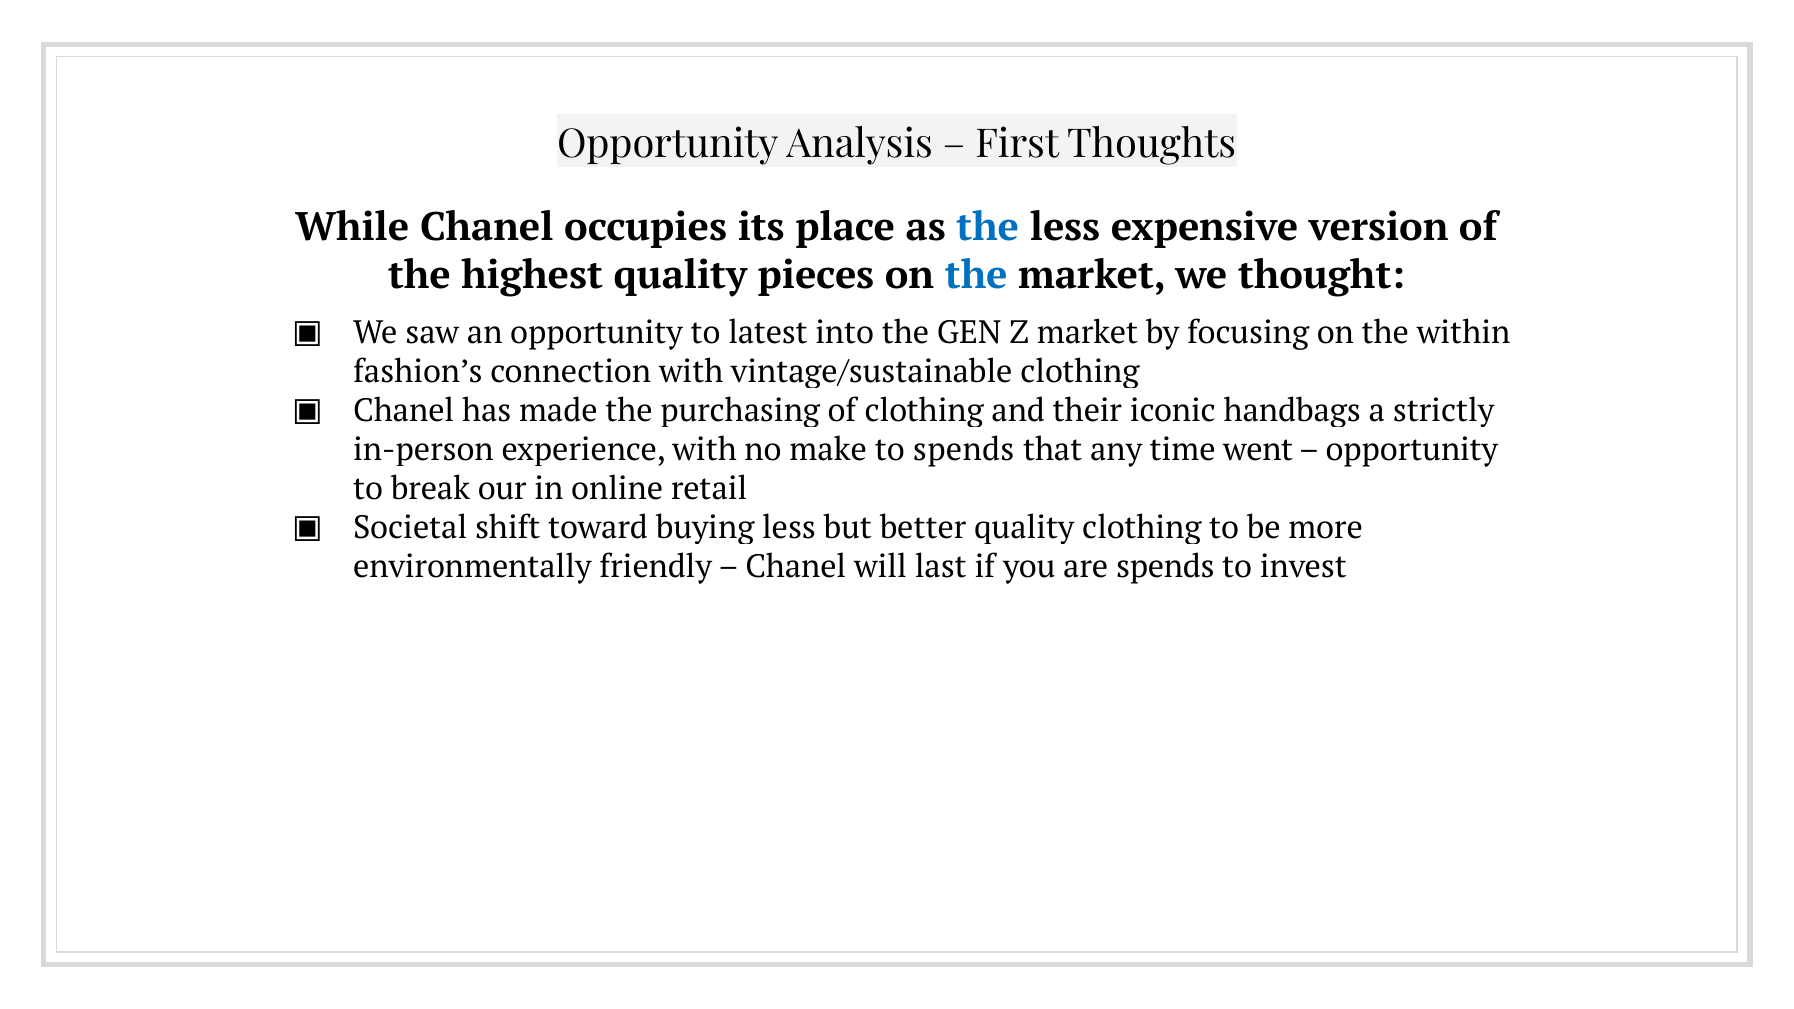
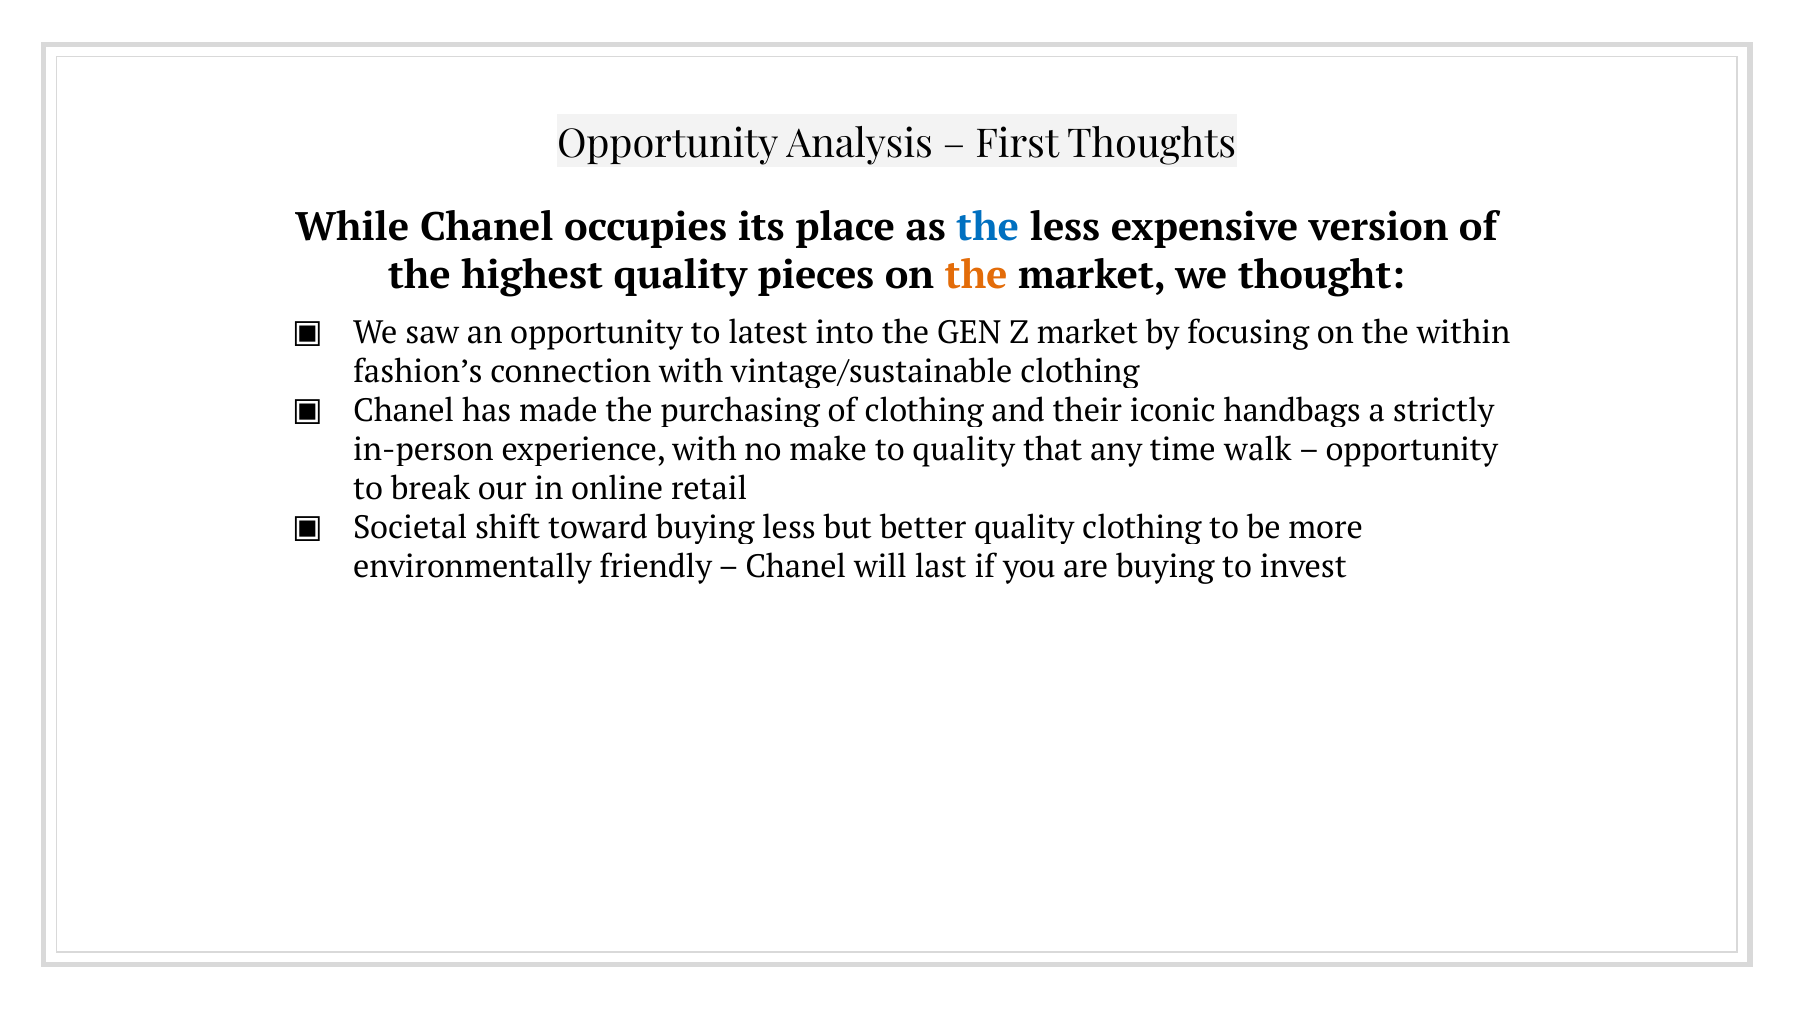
the at (976, 275) colour: blue -> orange
to spends: spends -> quality
went: went -> walk
are spends: spends -> buying
